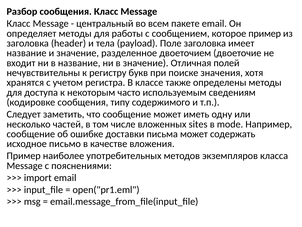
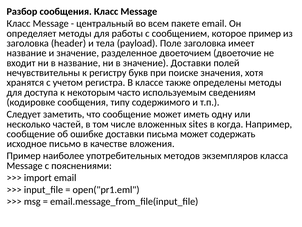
значение Отличная: Отличная -> Доставки
mode: mode -> когда
